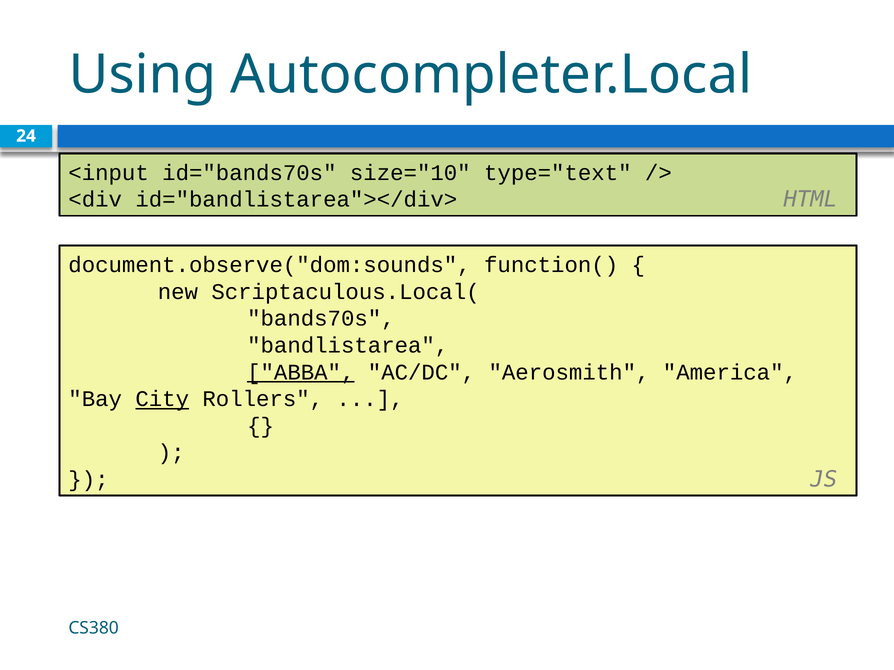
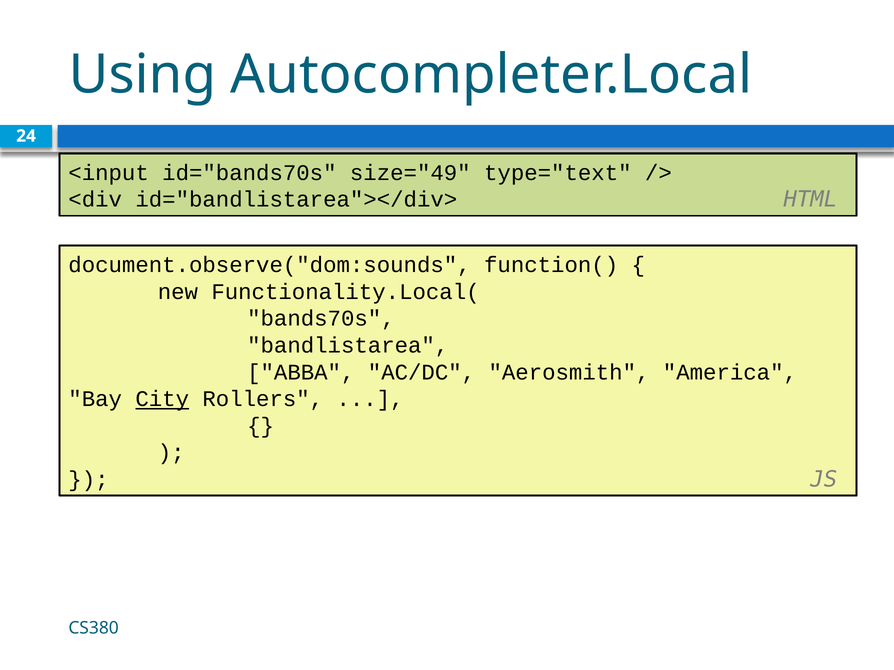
size="10: size="10 -> size="49
Scriptaculous.Local(: Scriptaculous.Local( -> Functionality.Local(
ABBA underline: present -> none
